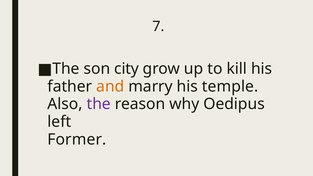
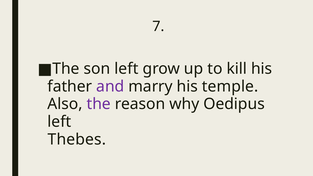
son city: city -> left
and colour: orange -> purple
Former: Former -> Thebes
